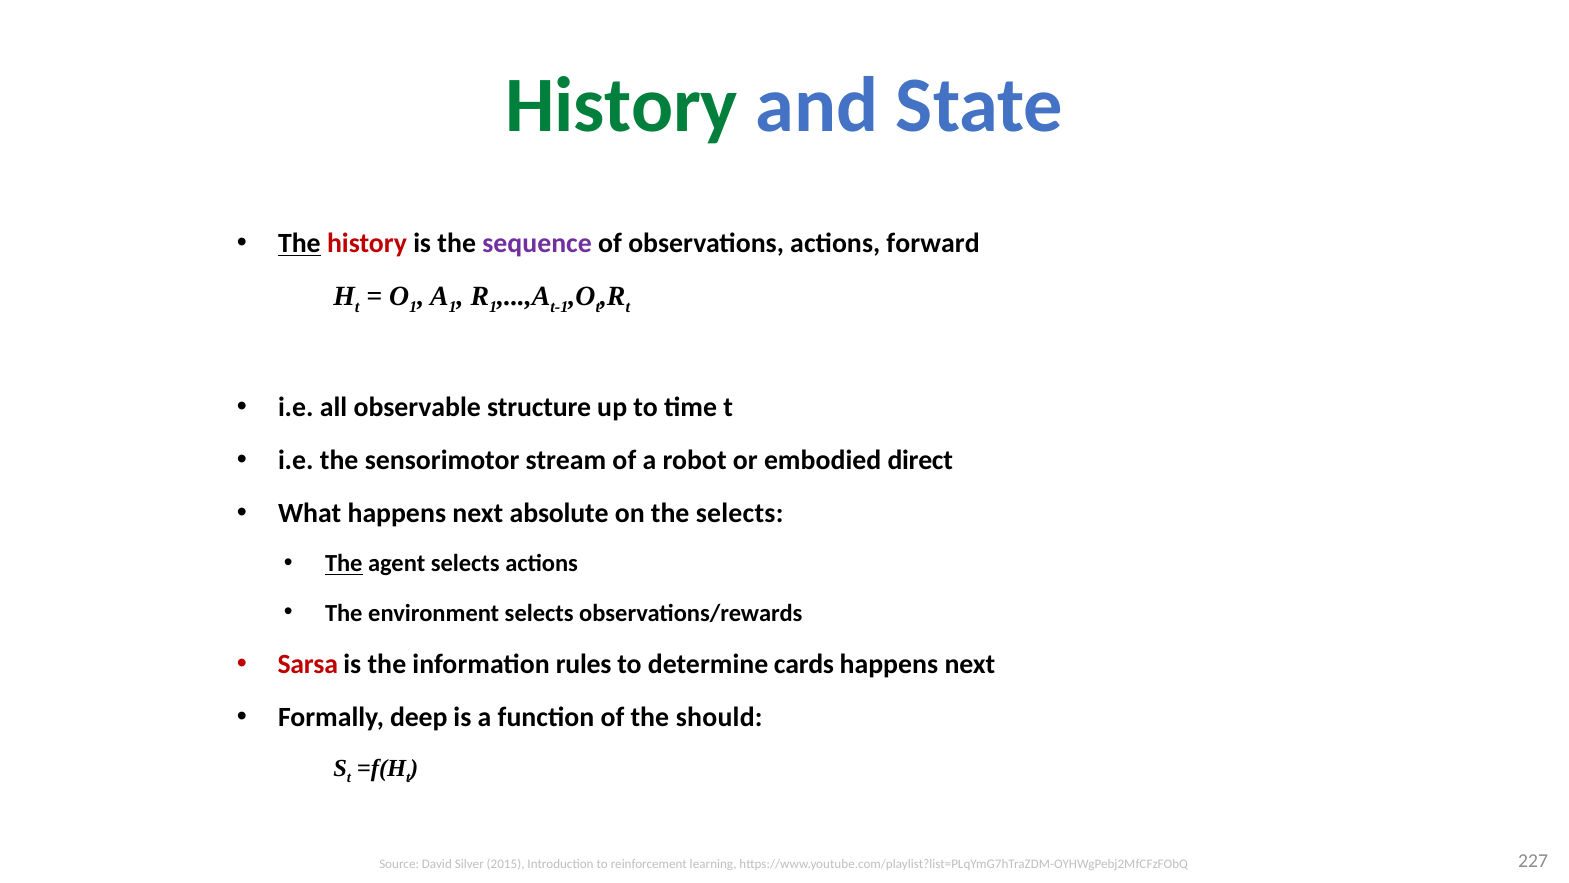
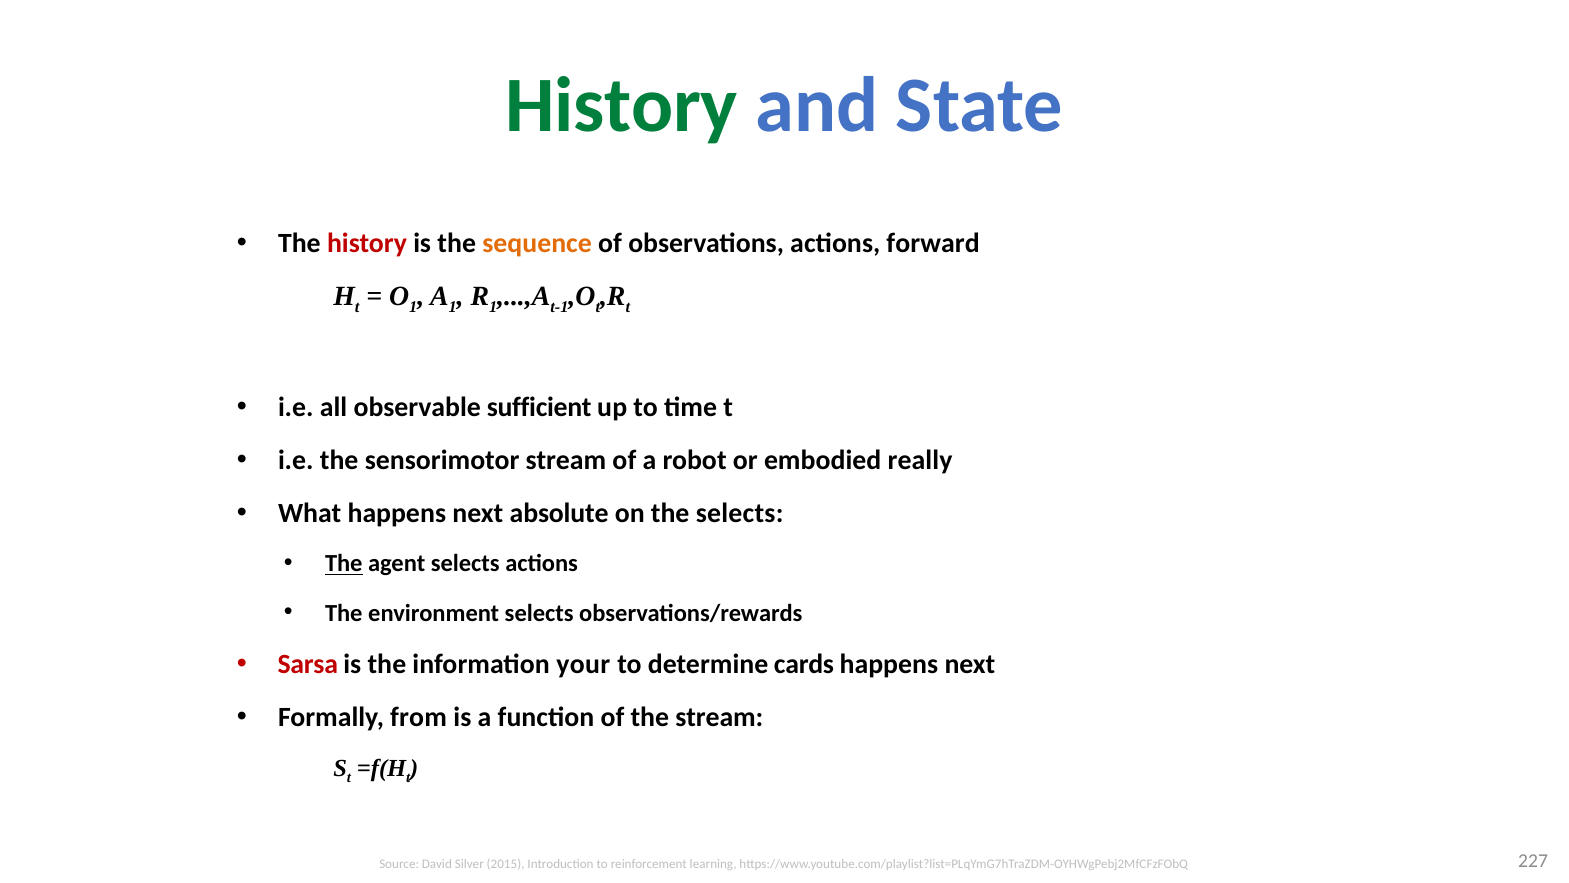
The at (299, 243) underline: present -> none
sequence colour: purple -> orange
structure: structure -> sufficient
direct: direct -> really
rules: rules -> your
deep: deep -> from
the should: should -> stream
